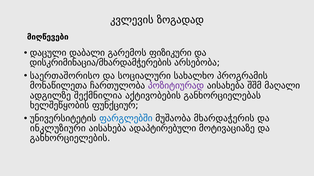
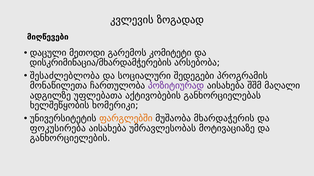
დაბალი: დაბალი -> მეთოდი
ფიზიკური: ფიზიკური -> კომიტეტი
საერთაშორისო: საერთაშორისო -> შესაძლებლობა
სახალხო: სახალხო -> შედეგები
შექმნილია: შექმნილია -> უფლებათა
ფუნქციურ: ფუნქციურ -> ხომერიკი
ფარგლებში colour: blue -> orange
ინკლუზიური: ინკლუზიური -> ფოკუსირება
ადაპტირებული: ადაპტირებული -> უმრავლესობას
